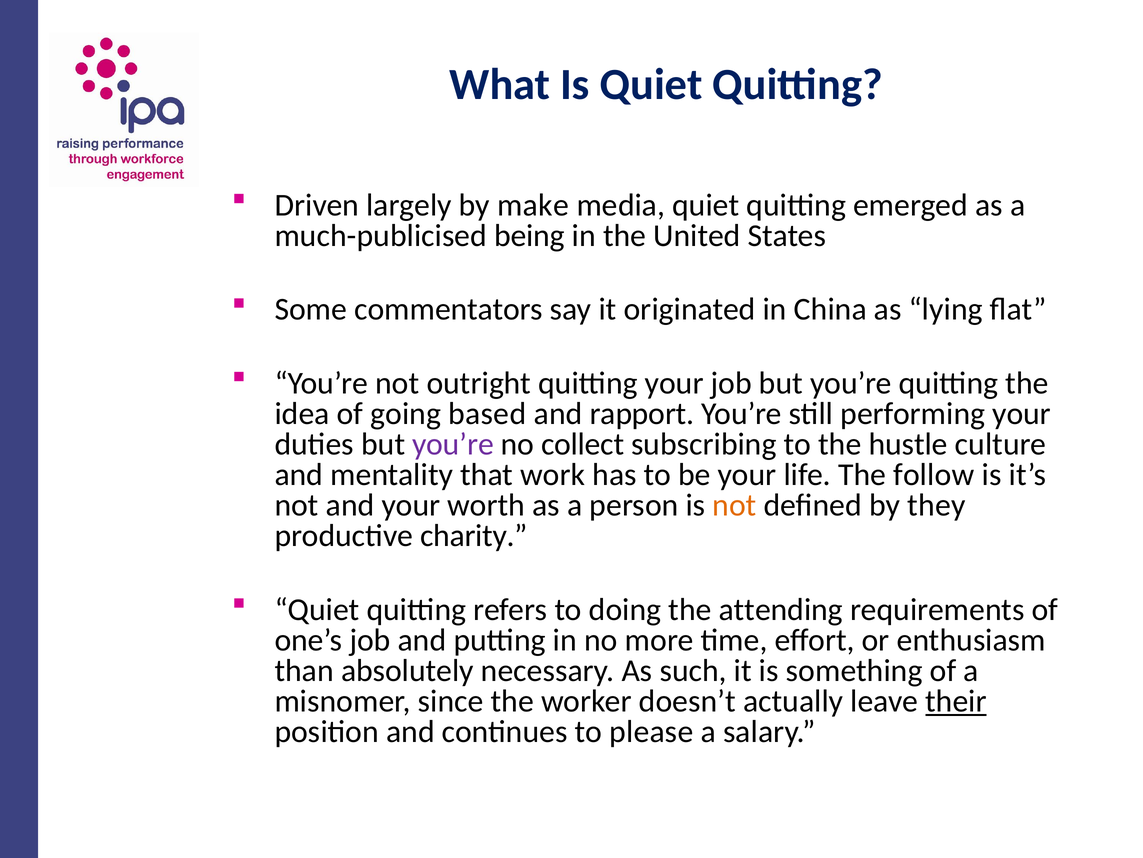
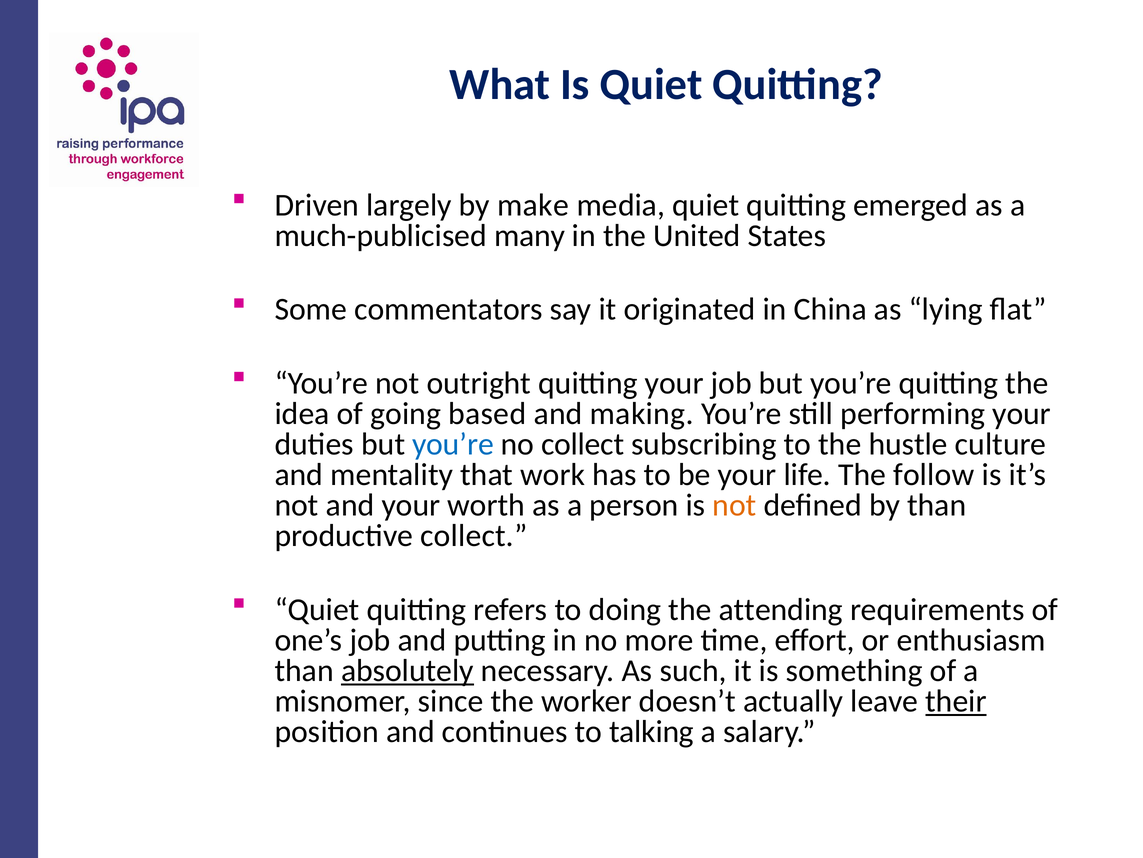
being: being -> many
rapport: rapport -> making
you’re at (453, 444) colour: purple -> blue
by they: they -> than
productive charity: charity -> collect
absolutely underline: none -> present
please: please -> talking
